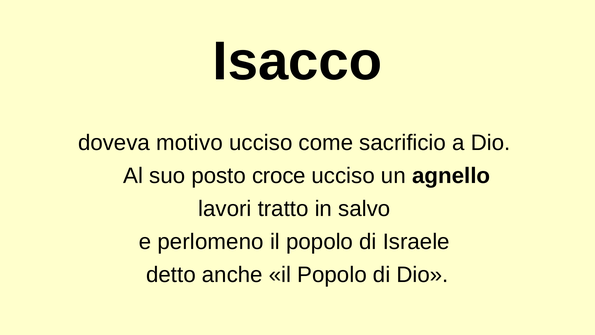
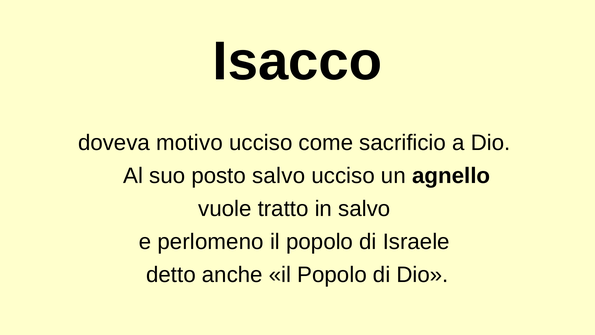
posto croce: croce -> salvo
lavori: lavori -> vuole
